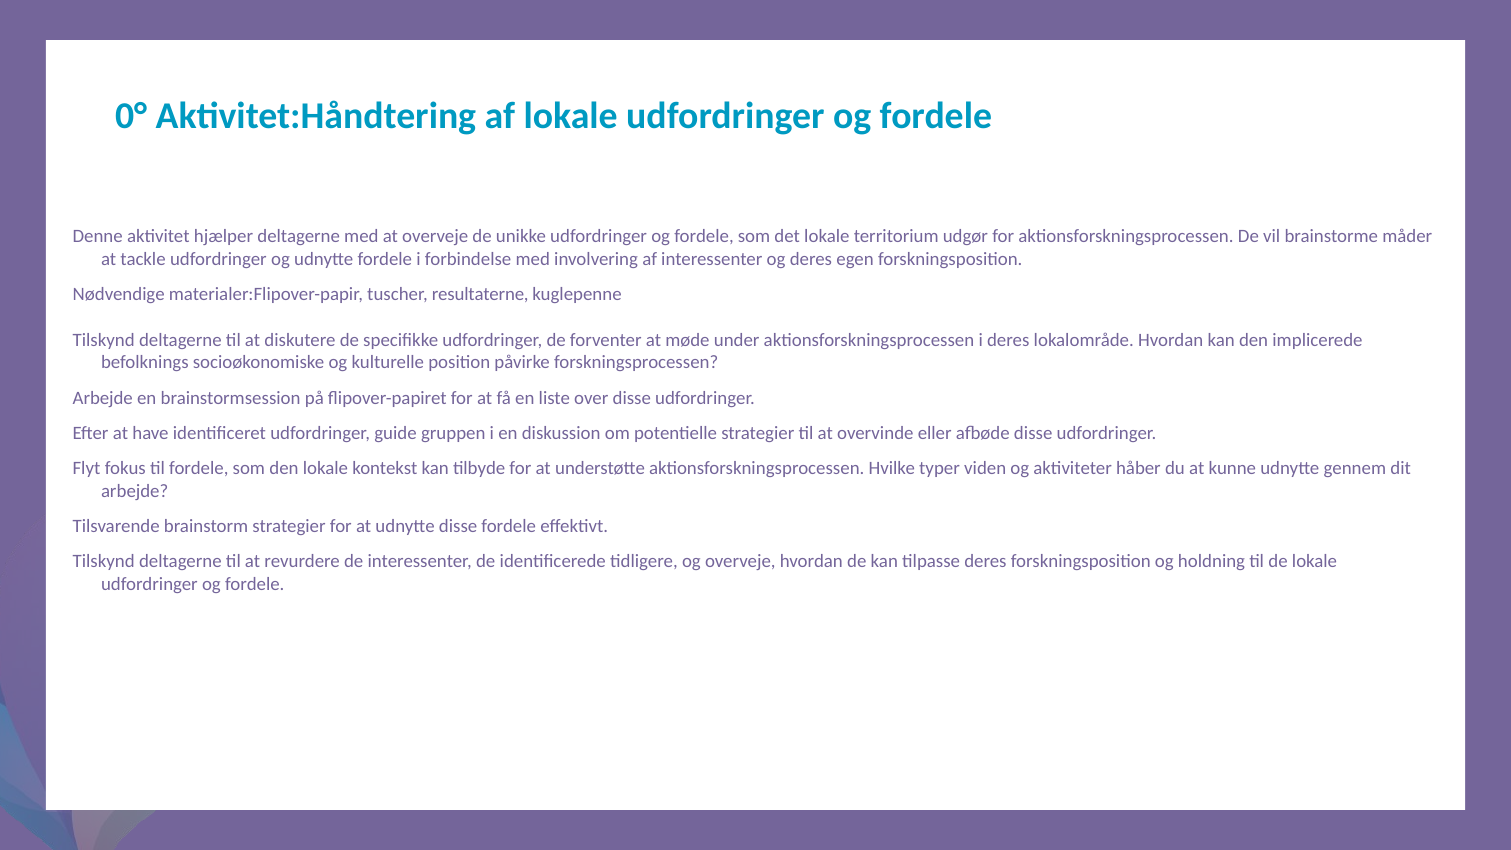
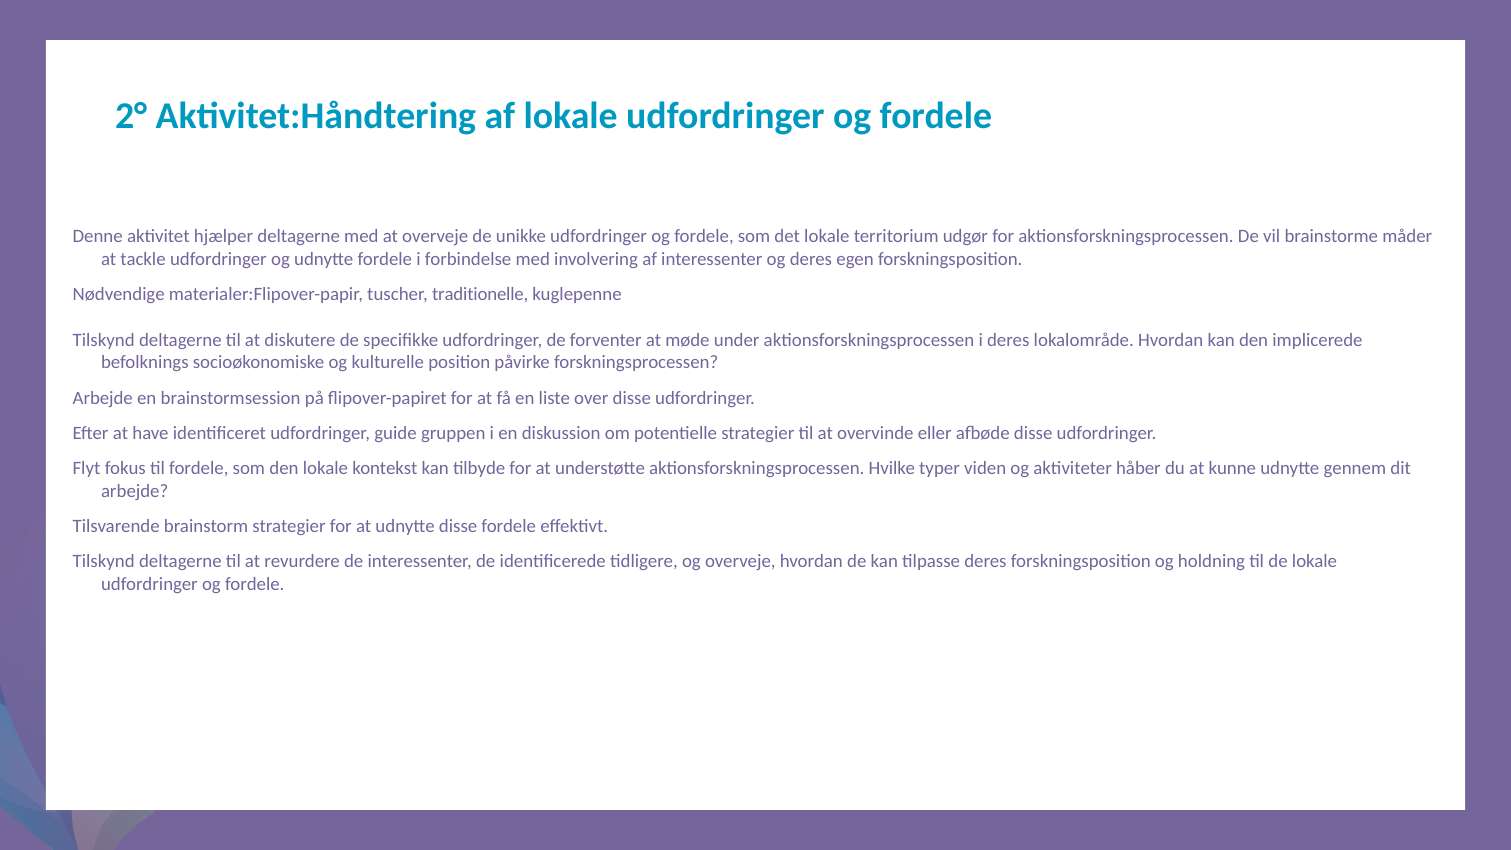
0°: 0° -> 2°
resultaterne: resultaterne -> traditionelle
